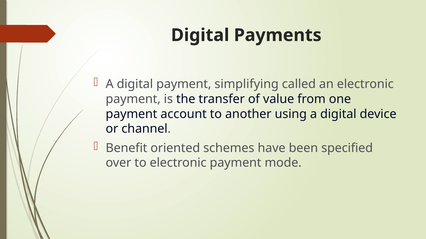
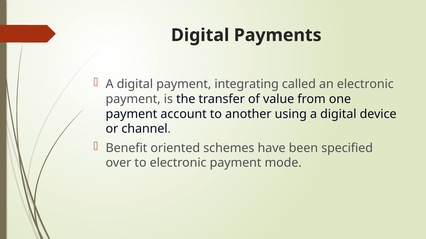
simplifying: simplifying -> integrating
